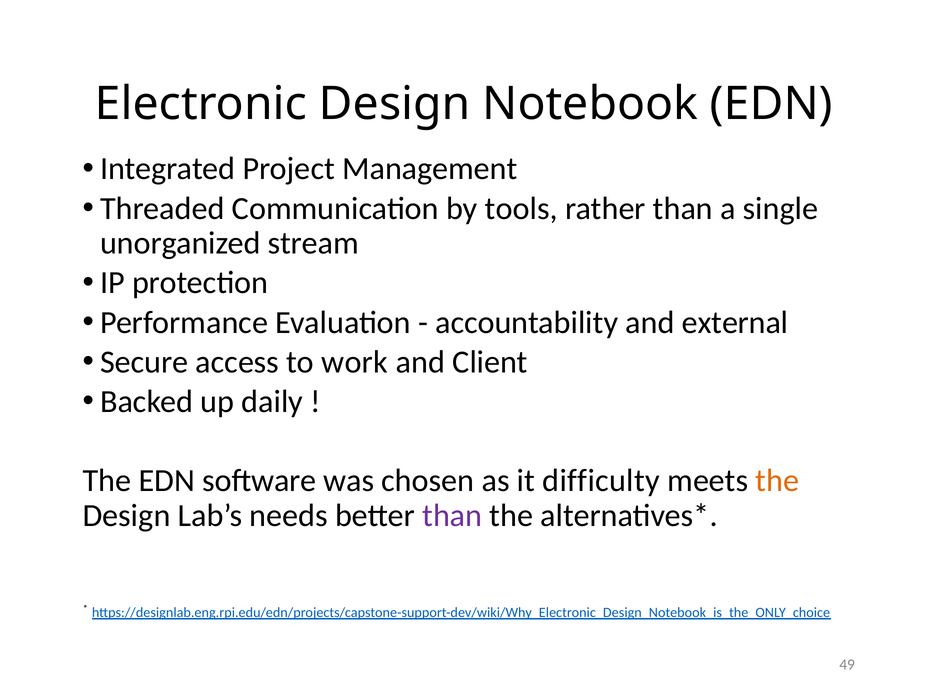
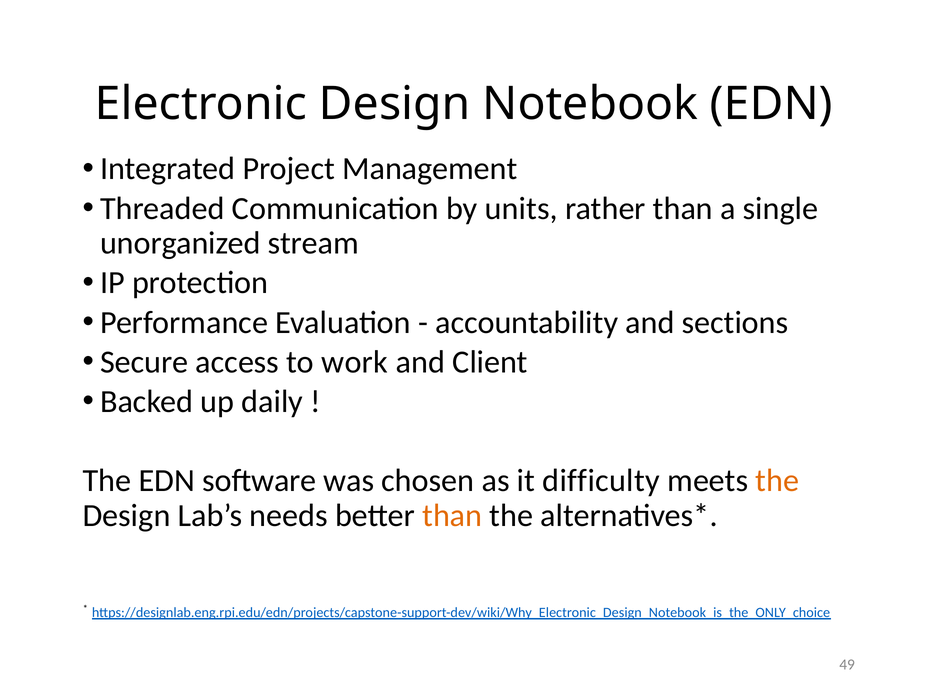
tools: tools -> units
external: external -> sections
than at (452, 516) colour: purple -> orange
